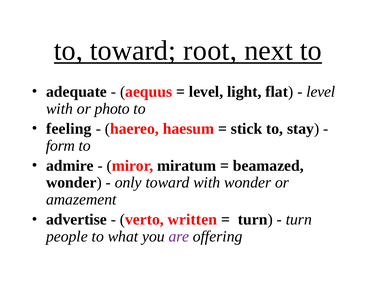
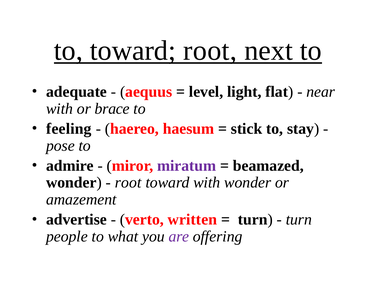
level at (321, 92): level -> near
photo: photo -> brace
form: form -> pose
miratum colour: black -> purple
only at (128, 183): only -> root
